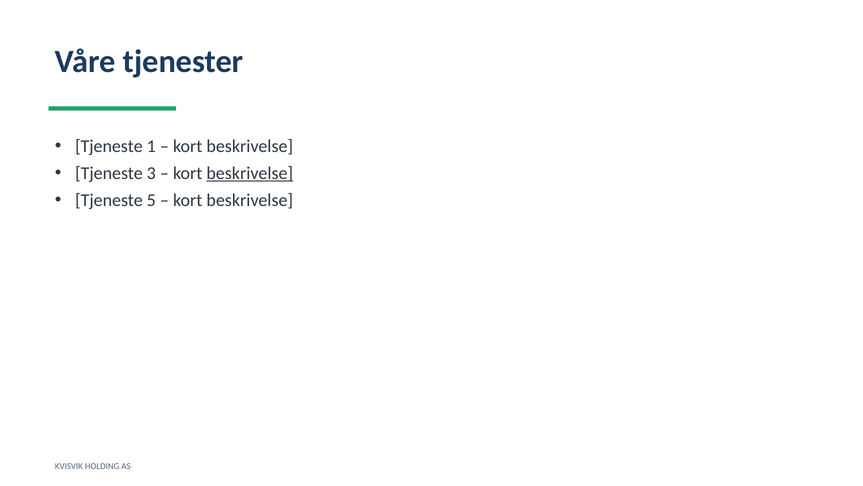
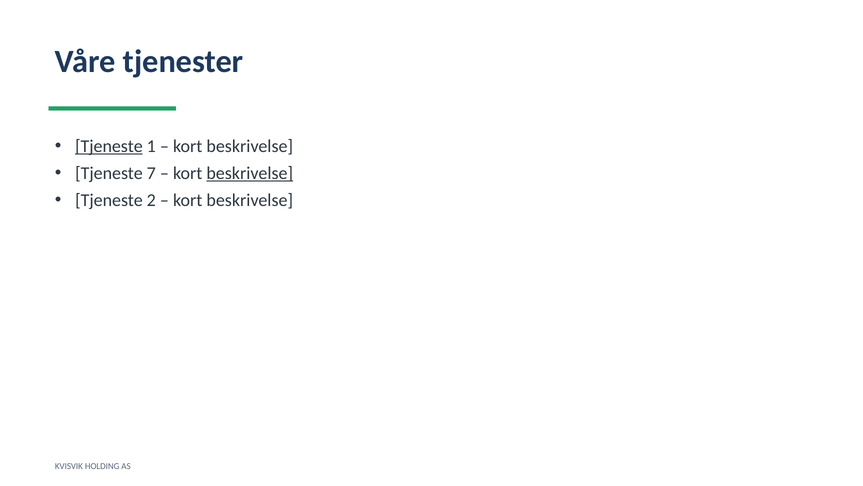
Tjeneste at (109, 146) underline: none -> present
3: 3 -> 7
5: 5 -> 2
